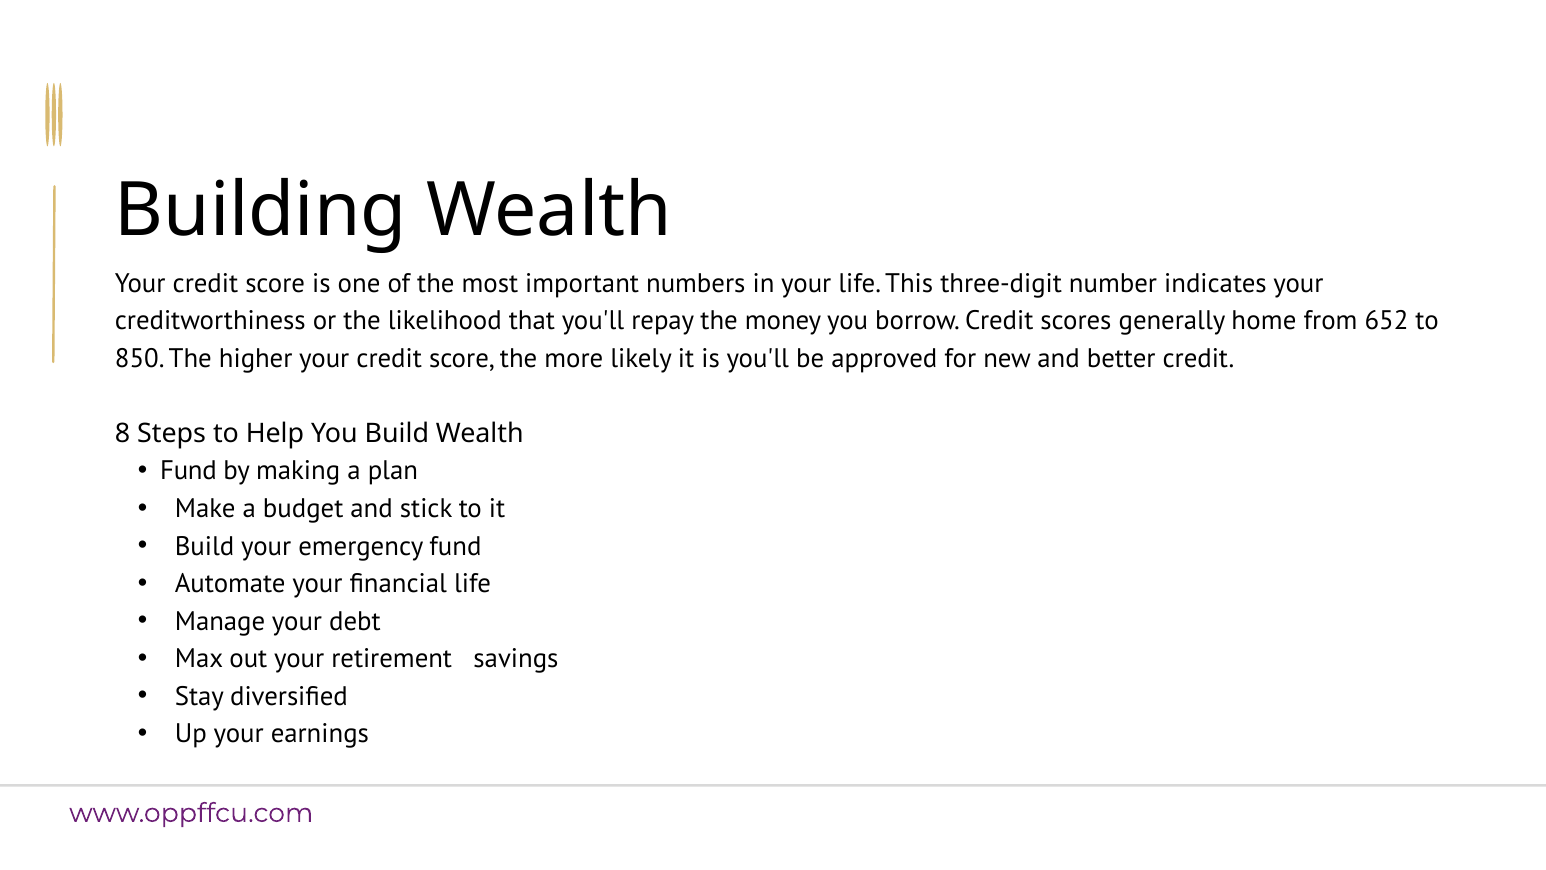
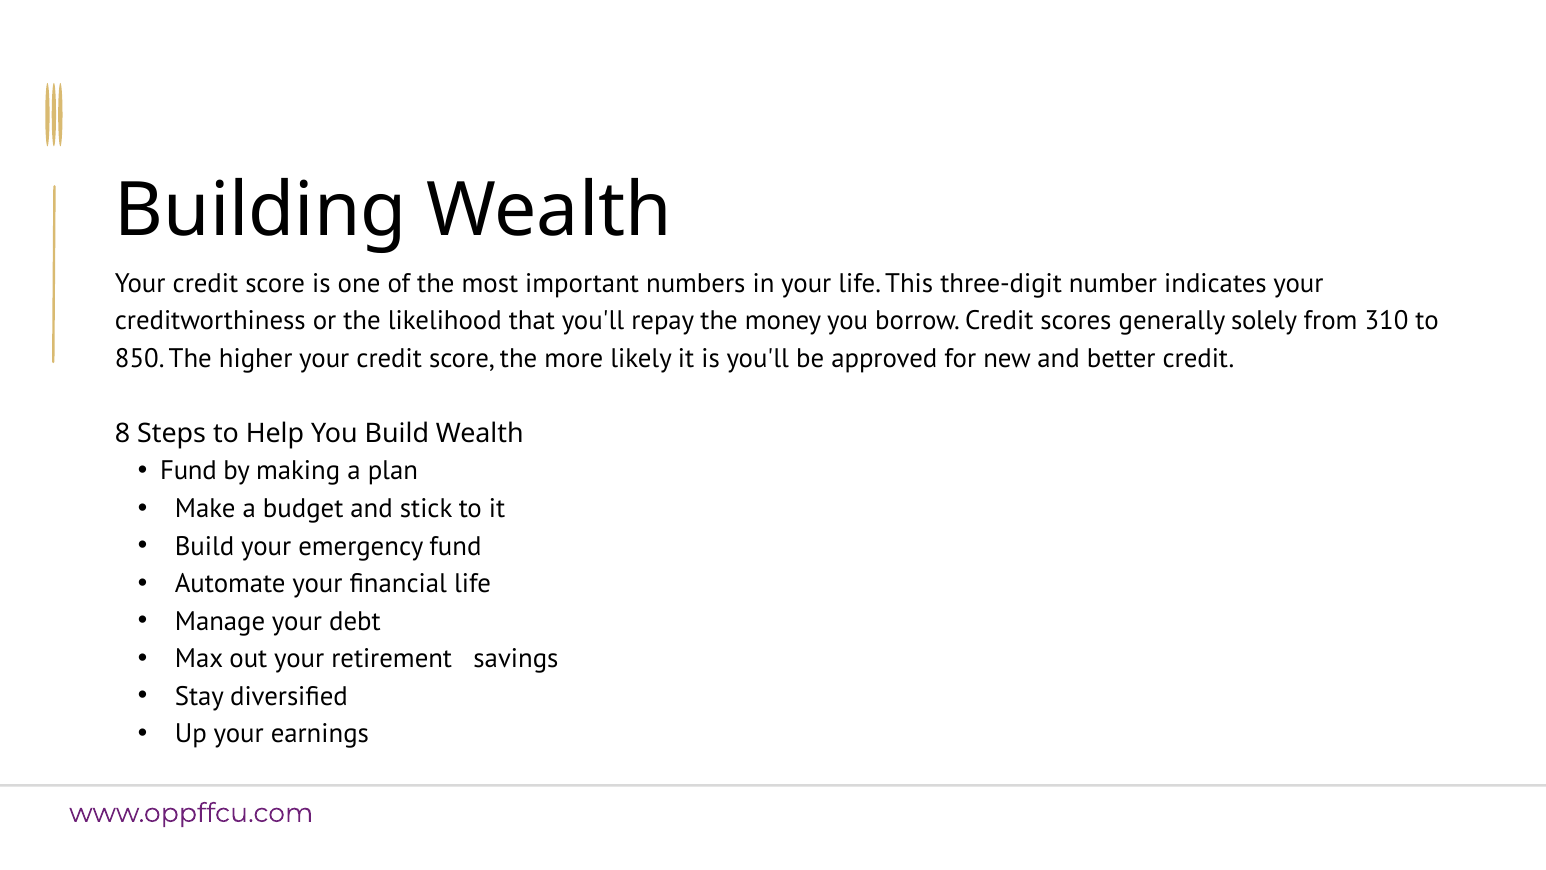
home: home -> solely
652: 652 -> 310
